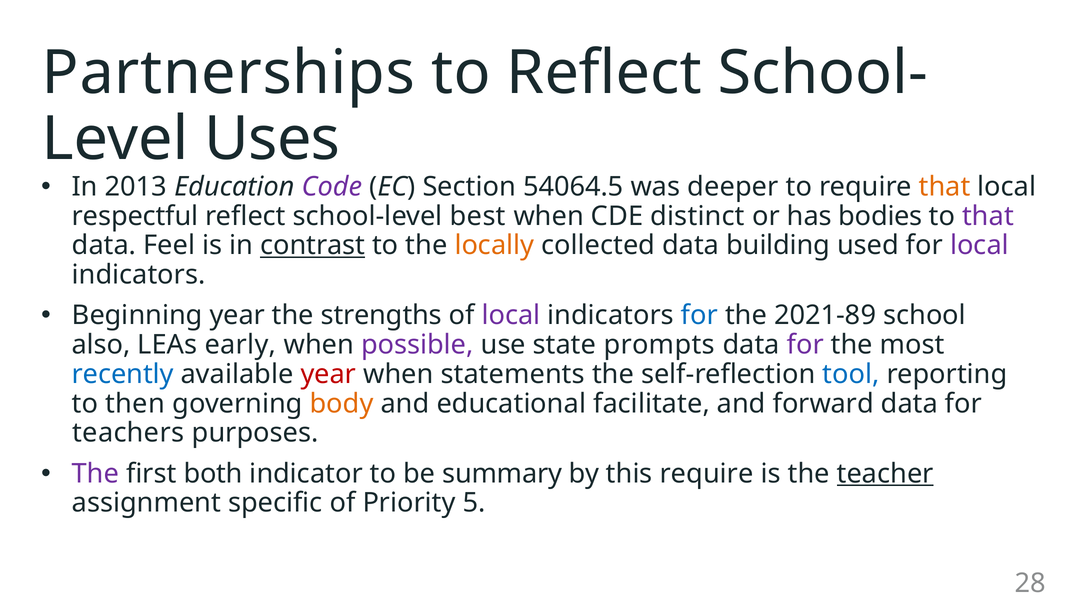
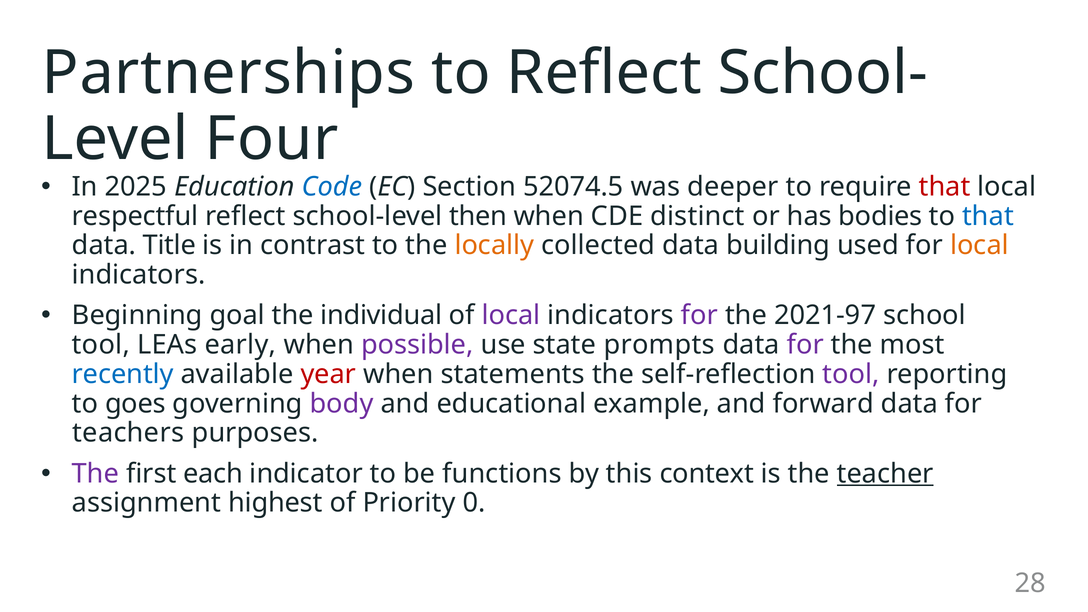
Uses: Uses -> Four
2013: 2013 -> 2025
Code colour: purple -> blue
54064.5: 54064.5 -> 52074.5
that at (945, 187) colour: orange -> red
best: best -> then
that at (988, 216) colour: purple -> blue
Feel: Feel -> Title
contrast underline: present -> none
local at (979, 245) colour: purple -> orange
Beginning year: year -> goal
strengths: strengths -> individual
for at (699, 315) colour: blue -> purple
2021-89: 2021-89 -> 2021-97
also at (101, 345): also -> tool
tool at (851, 374) colour: blue -> purple
then: then -> goes
body colour: orange -> purple
facilitate: facilitate -> example
both: both -> each
summary: summary -> functions
this require: require -> context
specific: specific -> highest
5: 5 -> 0
